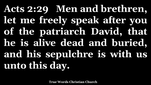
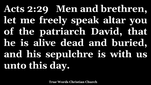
after: after -> altar
